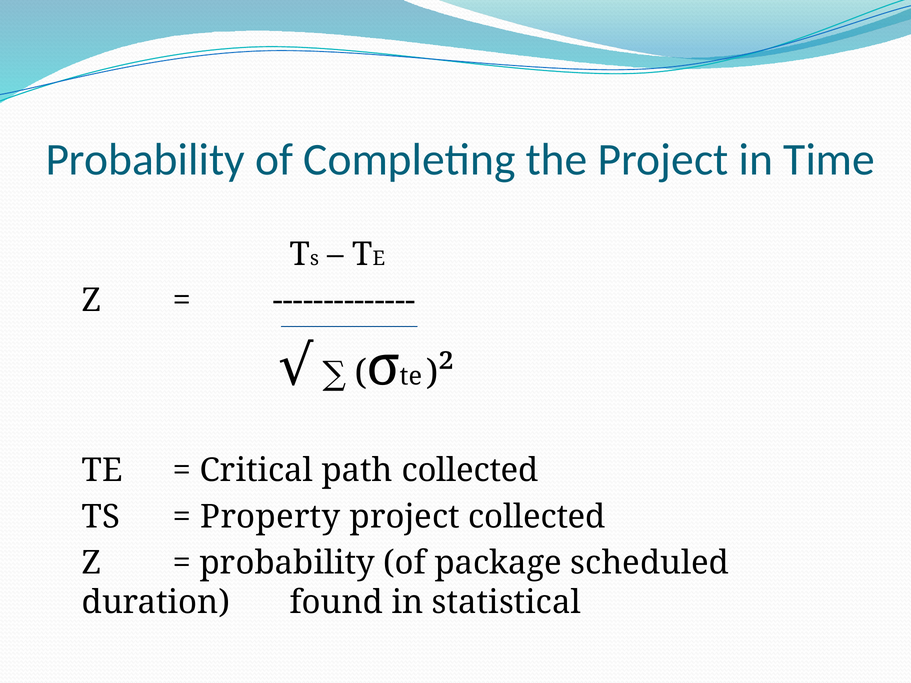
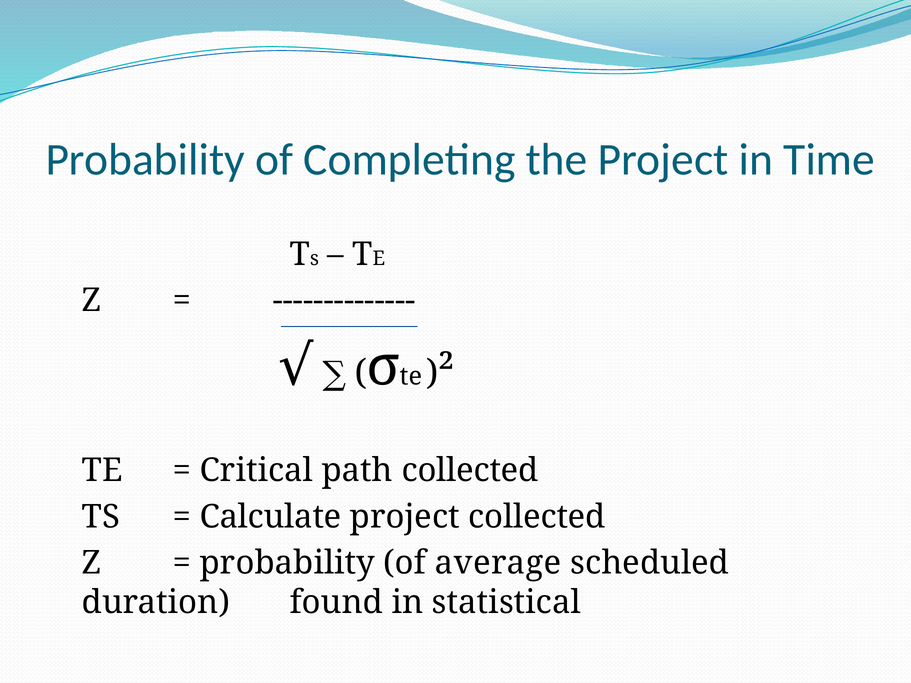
Property: Property -> Calculate
package: package -> average
